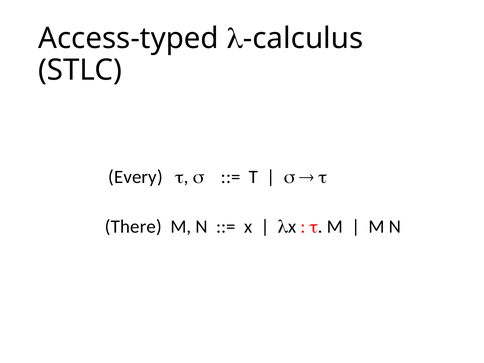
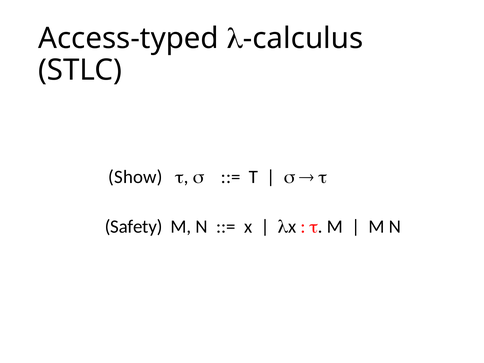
Every: Every -> Show
There: There -> Safety
